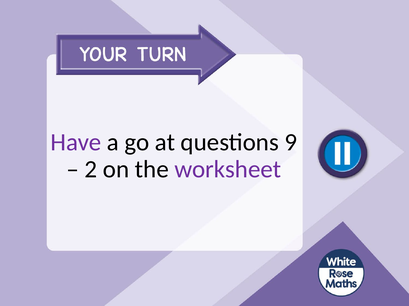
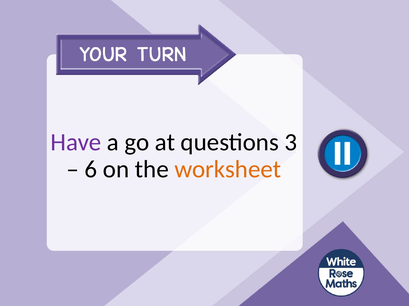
9: 9 -> 3
2: 2 -> 6
worksheet colour: purple -> orange
